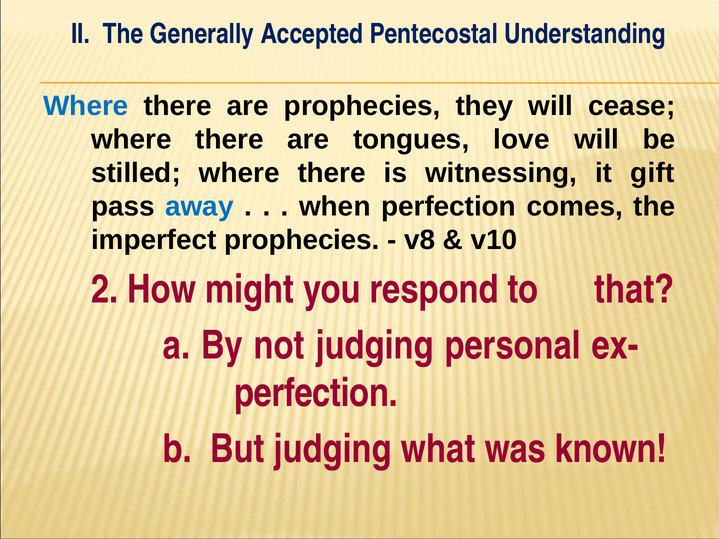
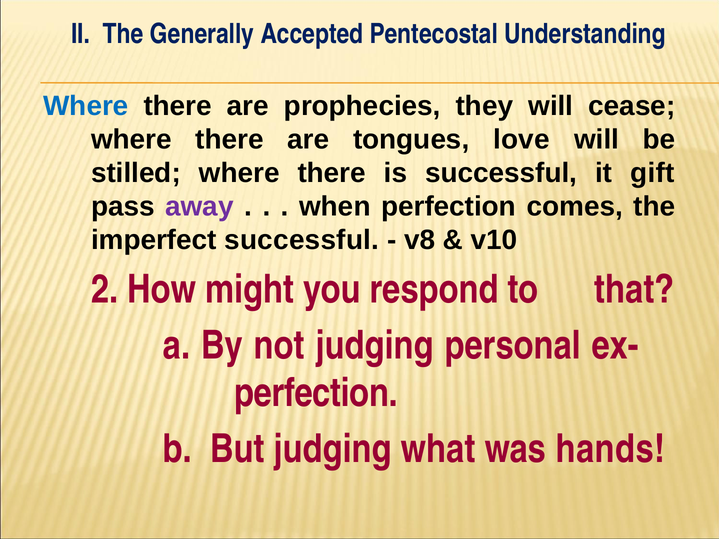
is witnessing: witnessing -> successful
away colour: blue -> purple
imperfect prophecies: prophecies -> successful
known: known -> hands
